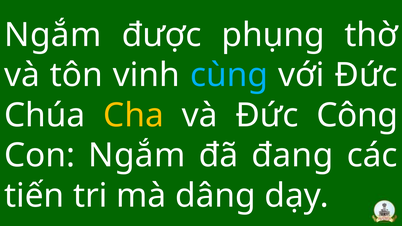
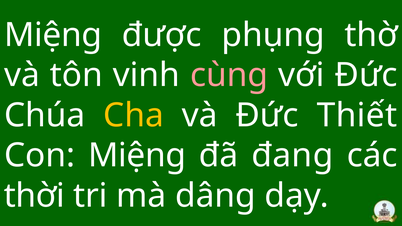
Ngắm at (53, 35): Ngắm -> Miệng
cùng colour: light blue -> pink
Công: Công -> Thiết
Con Ngắm: Ngắm -> Miệng
tiến: tiến -> thời
